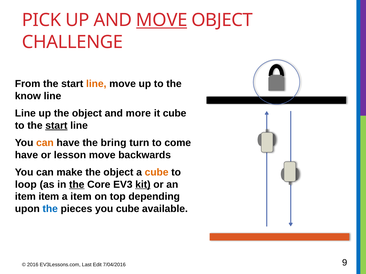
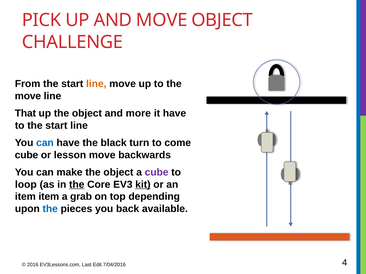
MOVE at (162, 20) underline: present -> none
know at (28, 96): know -> move
Line at (25, 113): Line -> That
it cube: cube -> have
start at (56, 126) underline: present -> none
can at (45, 143) colour: orange -> blue
bring: bring -> black
have at (26, 155): have -> cube
cube at (157, 173) colour: orange -> purple
a item: item -> grab
you cube: cube -> back
9: 9 -> 4
